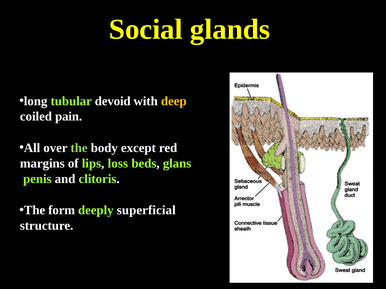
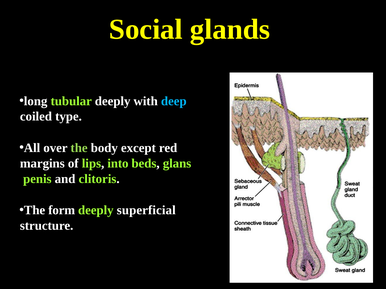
tubular devoid: devoid -> deeply
deep colour: yellow -> light blue
pain: pain -> type
loss: loss -> into
